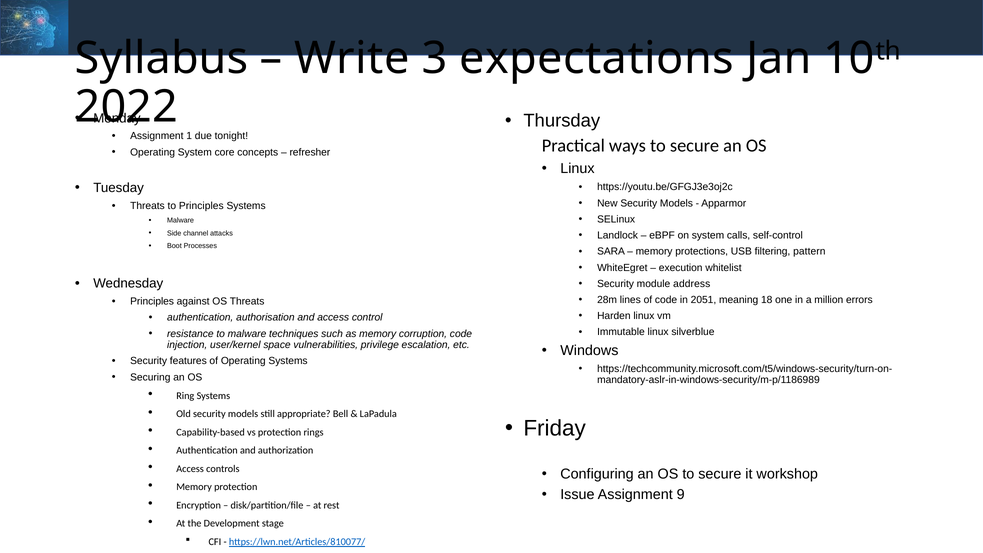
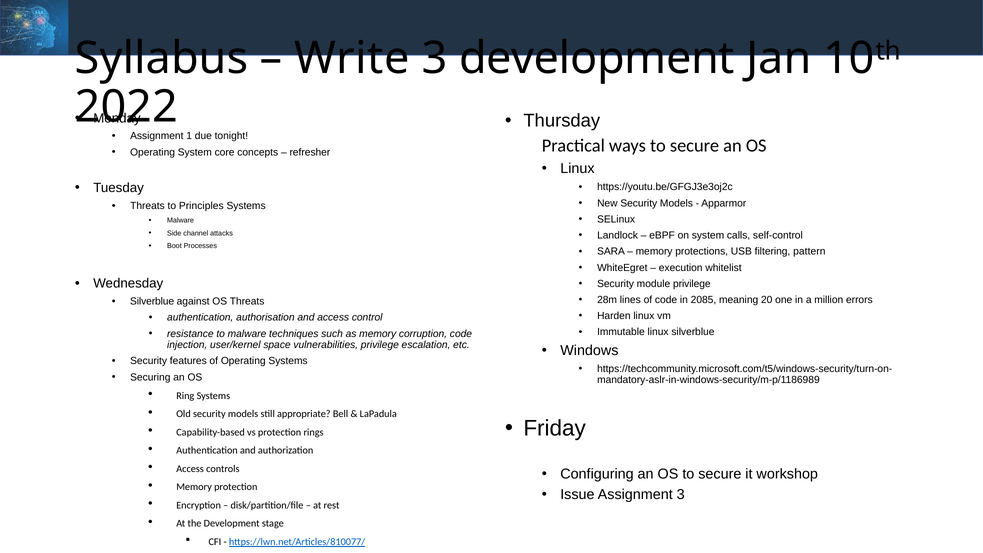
3 expectations: expectations -> development
module address: address -> privilege
2051: 2051 -> 2085
18: 18 -> 20
Principles at (152, 301): Principles -> Silverblue
Assignment 9: 9 -> 3
